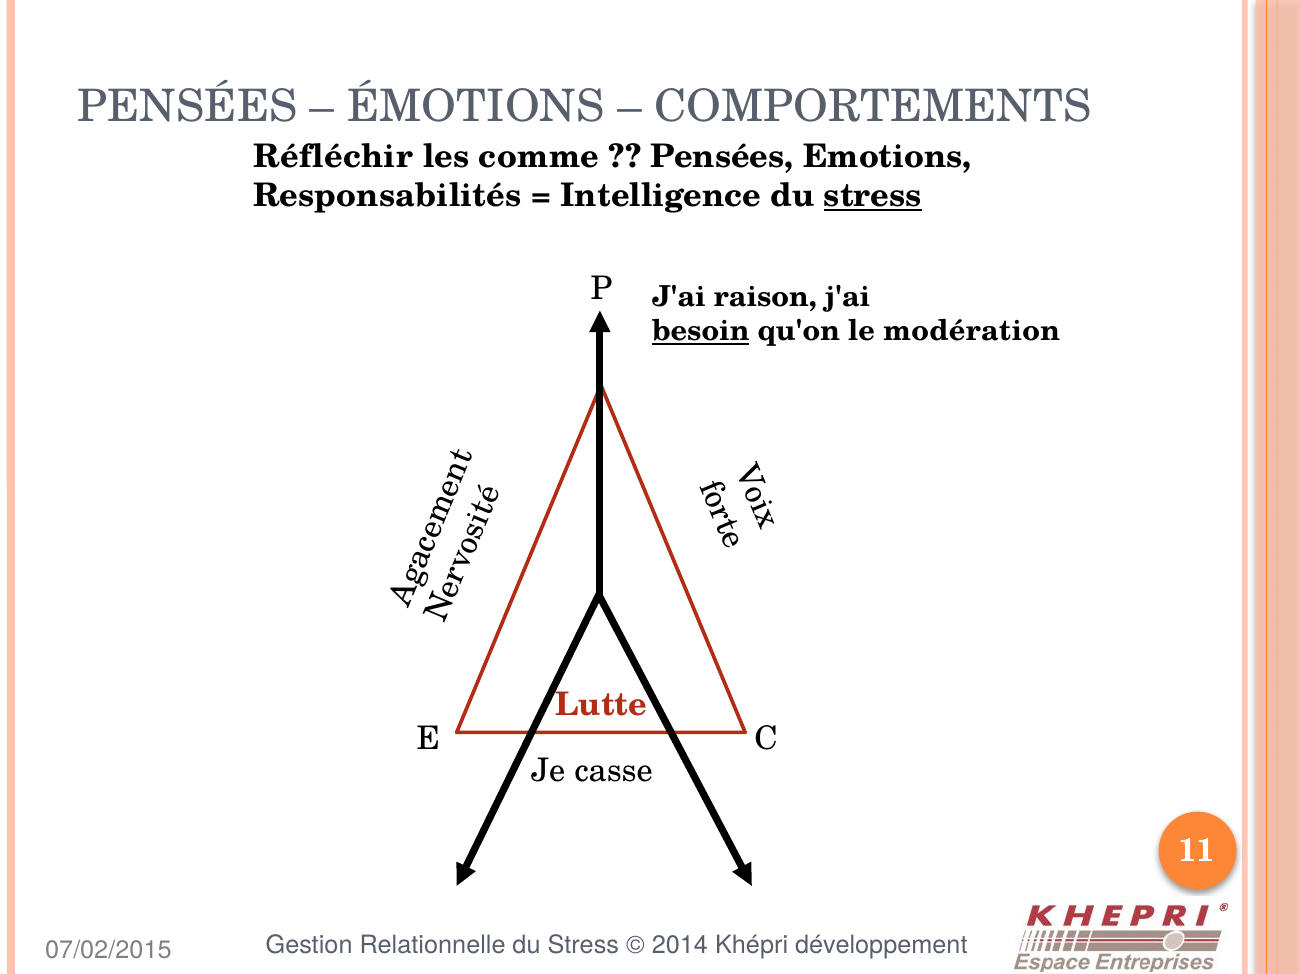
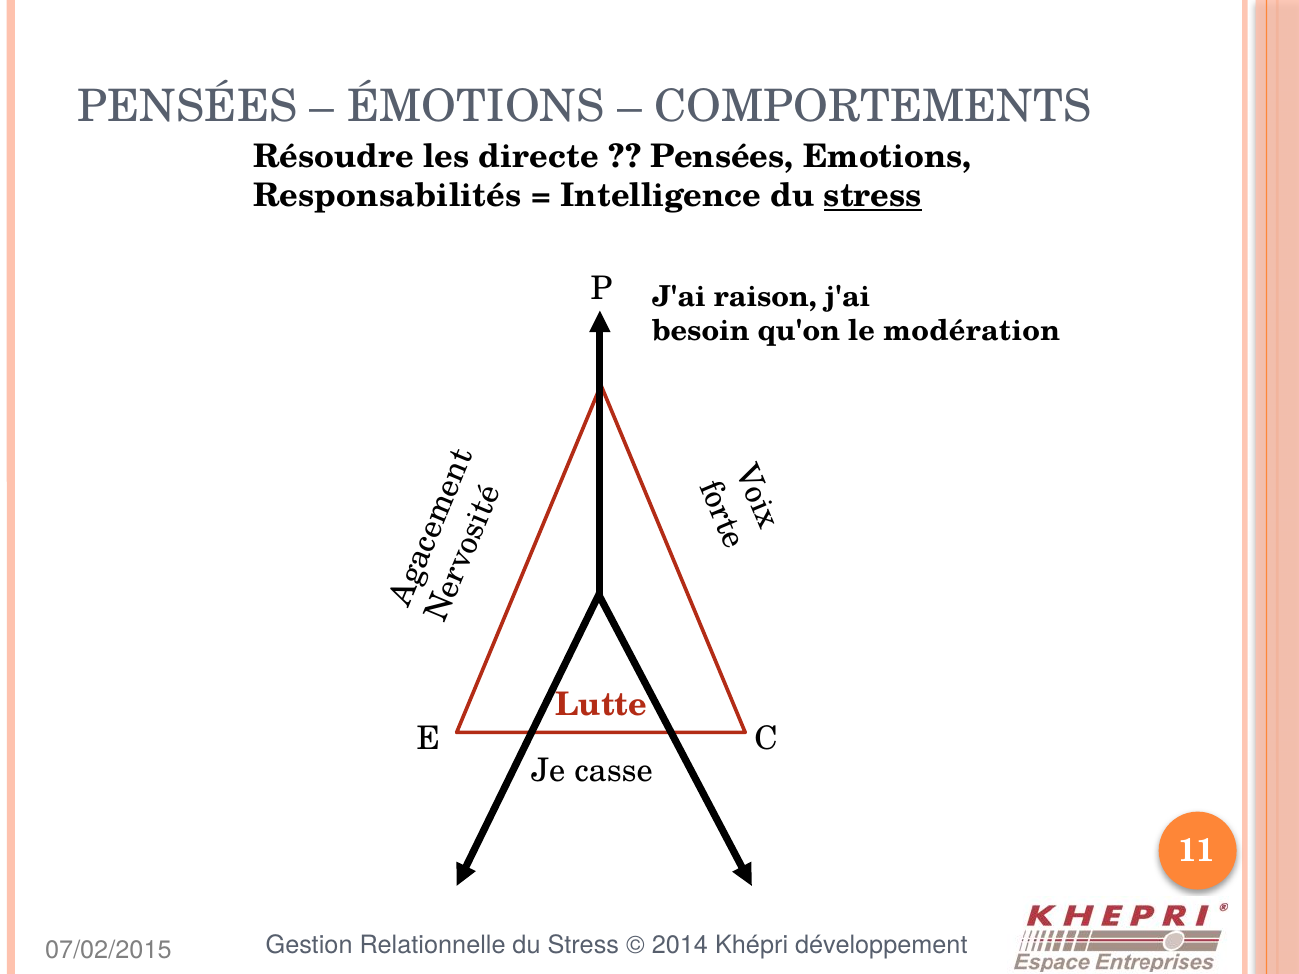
Réfléchir: Réfléchir -> Résoudre
comme: comme -> directe
besoin underline: present -> none
